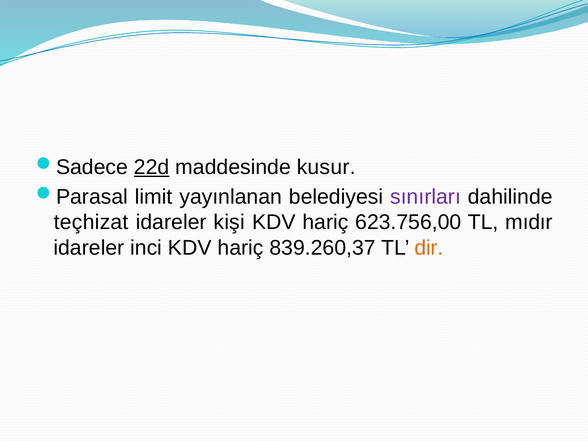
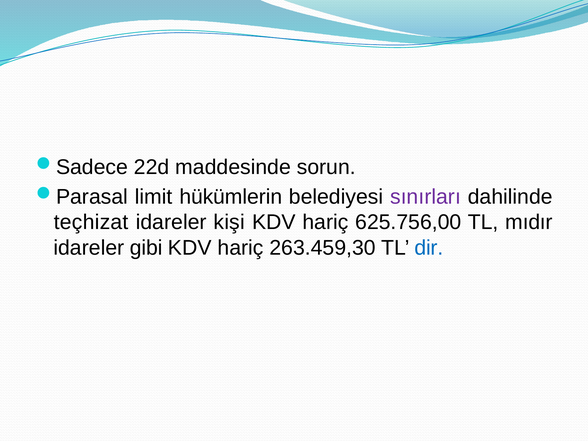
22d underline: present -> none
kusur: kusur -> sorun
yayınlanan: yayınlanan -> hükümlerin
623.756,00: 623.756,00 -> 625.756,00
inci: inci -> gibi
839.260,37: 839.260,37 -> 263.459,30
dir colour: orange -> blue
